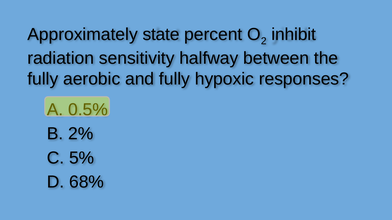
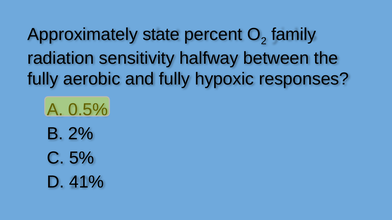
inhibit: inhibit -> family
68%: 68% -> 41%
